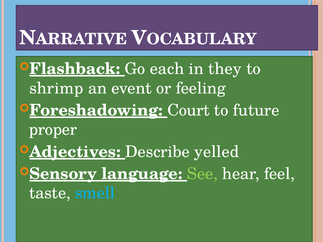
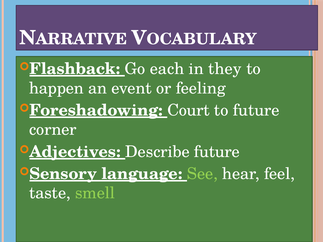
shrimp: shrimp -> happen
proper: proper -> corner
Describe yelled: yelled -> future
smell colour: light blue -> light green
